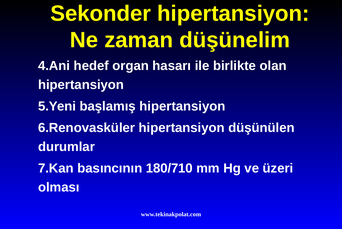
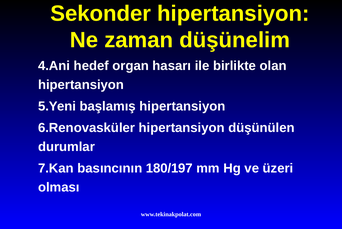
180/710: 180/710 -> 180/197
